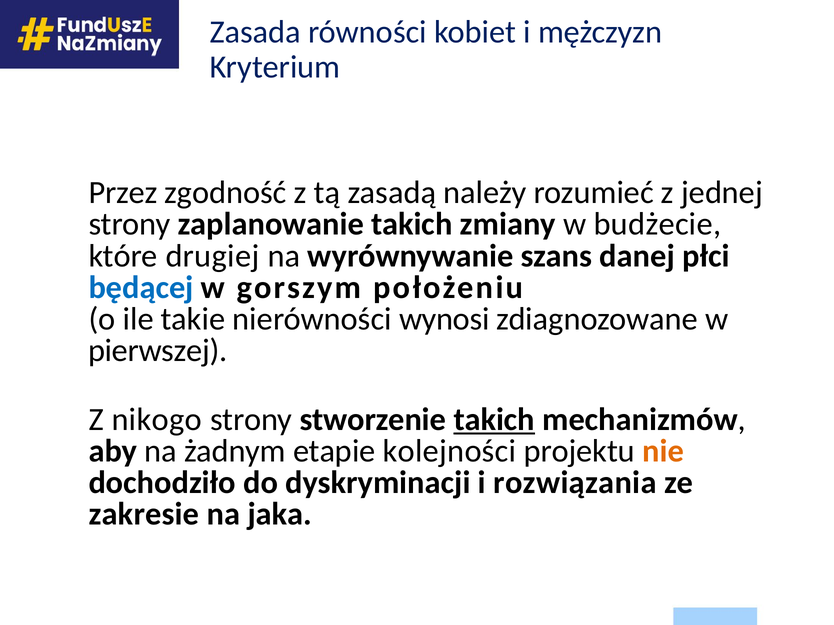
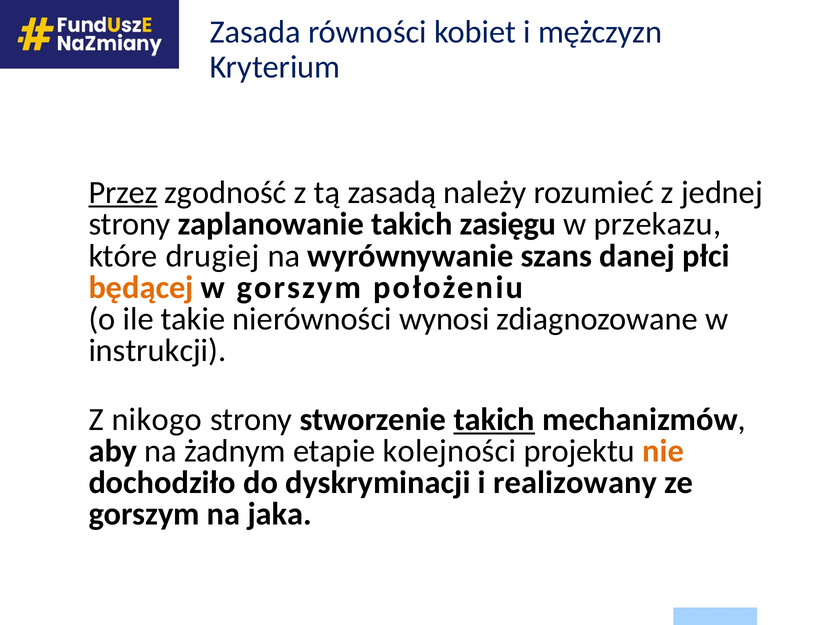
Przez underline: none -> present
zmiany: zmiany -> zasięgu
budżecie: budżecie -> przekazu
będącej colour: blue -> orange
pierwszej: pierwszej -> instrukcji
rozwiązania: rozwiązania -> realizowany
zakresie at (144, 514): zakresie -> gorszym
